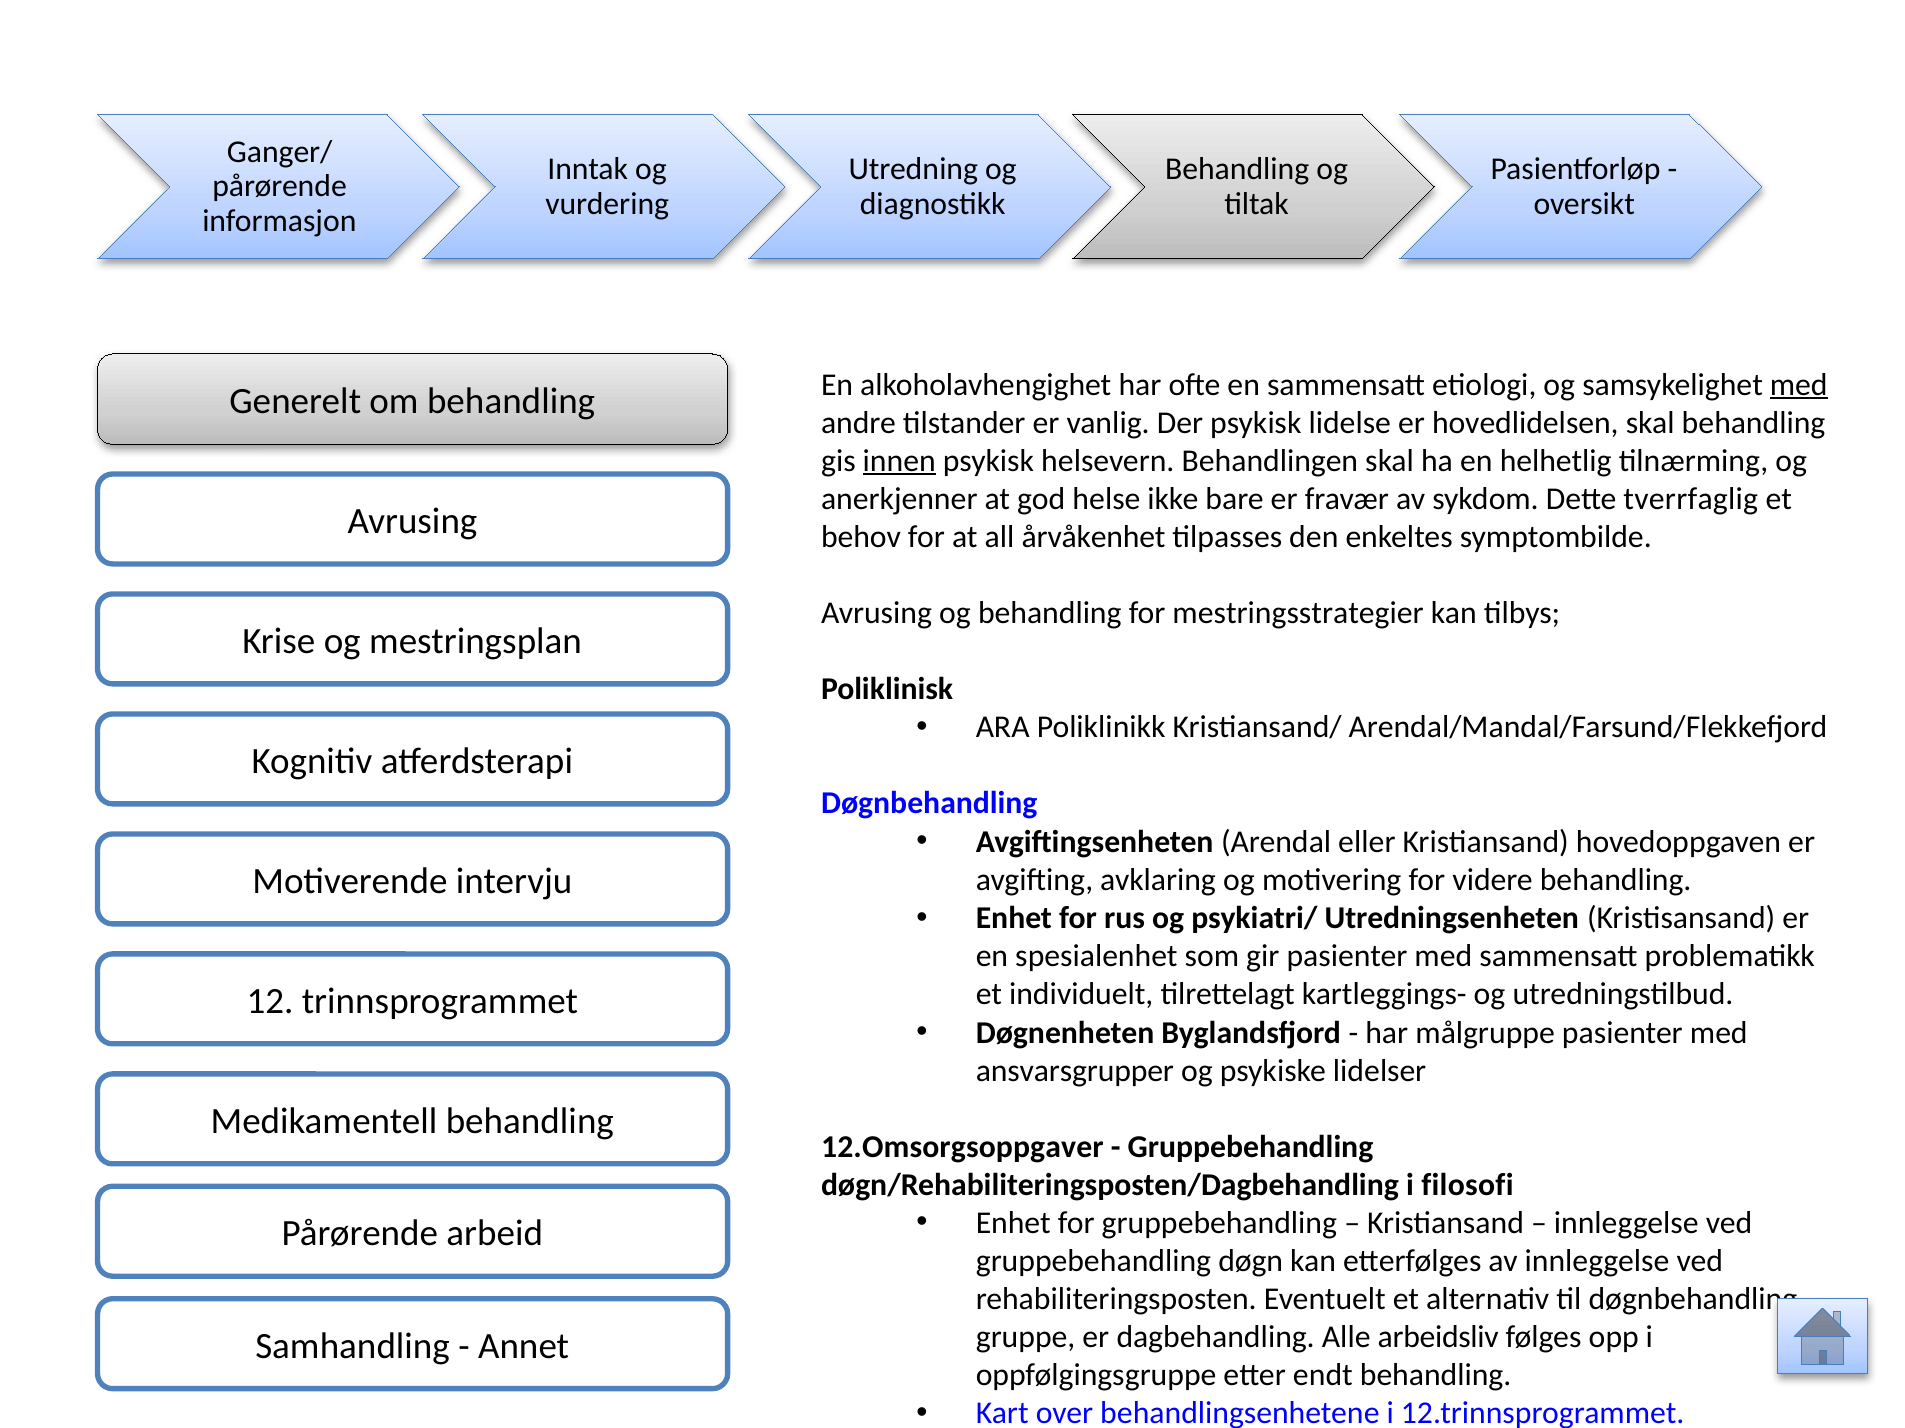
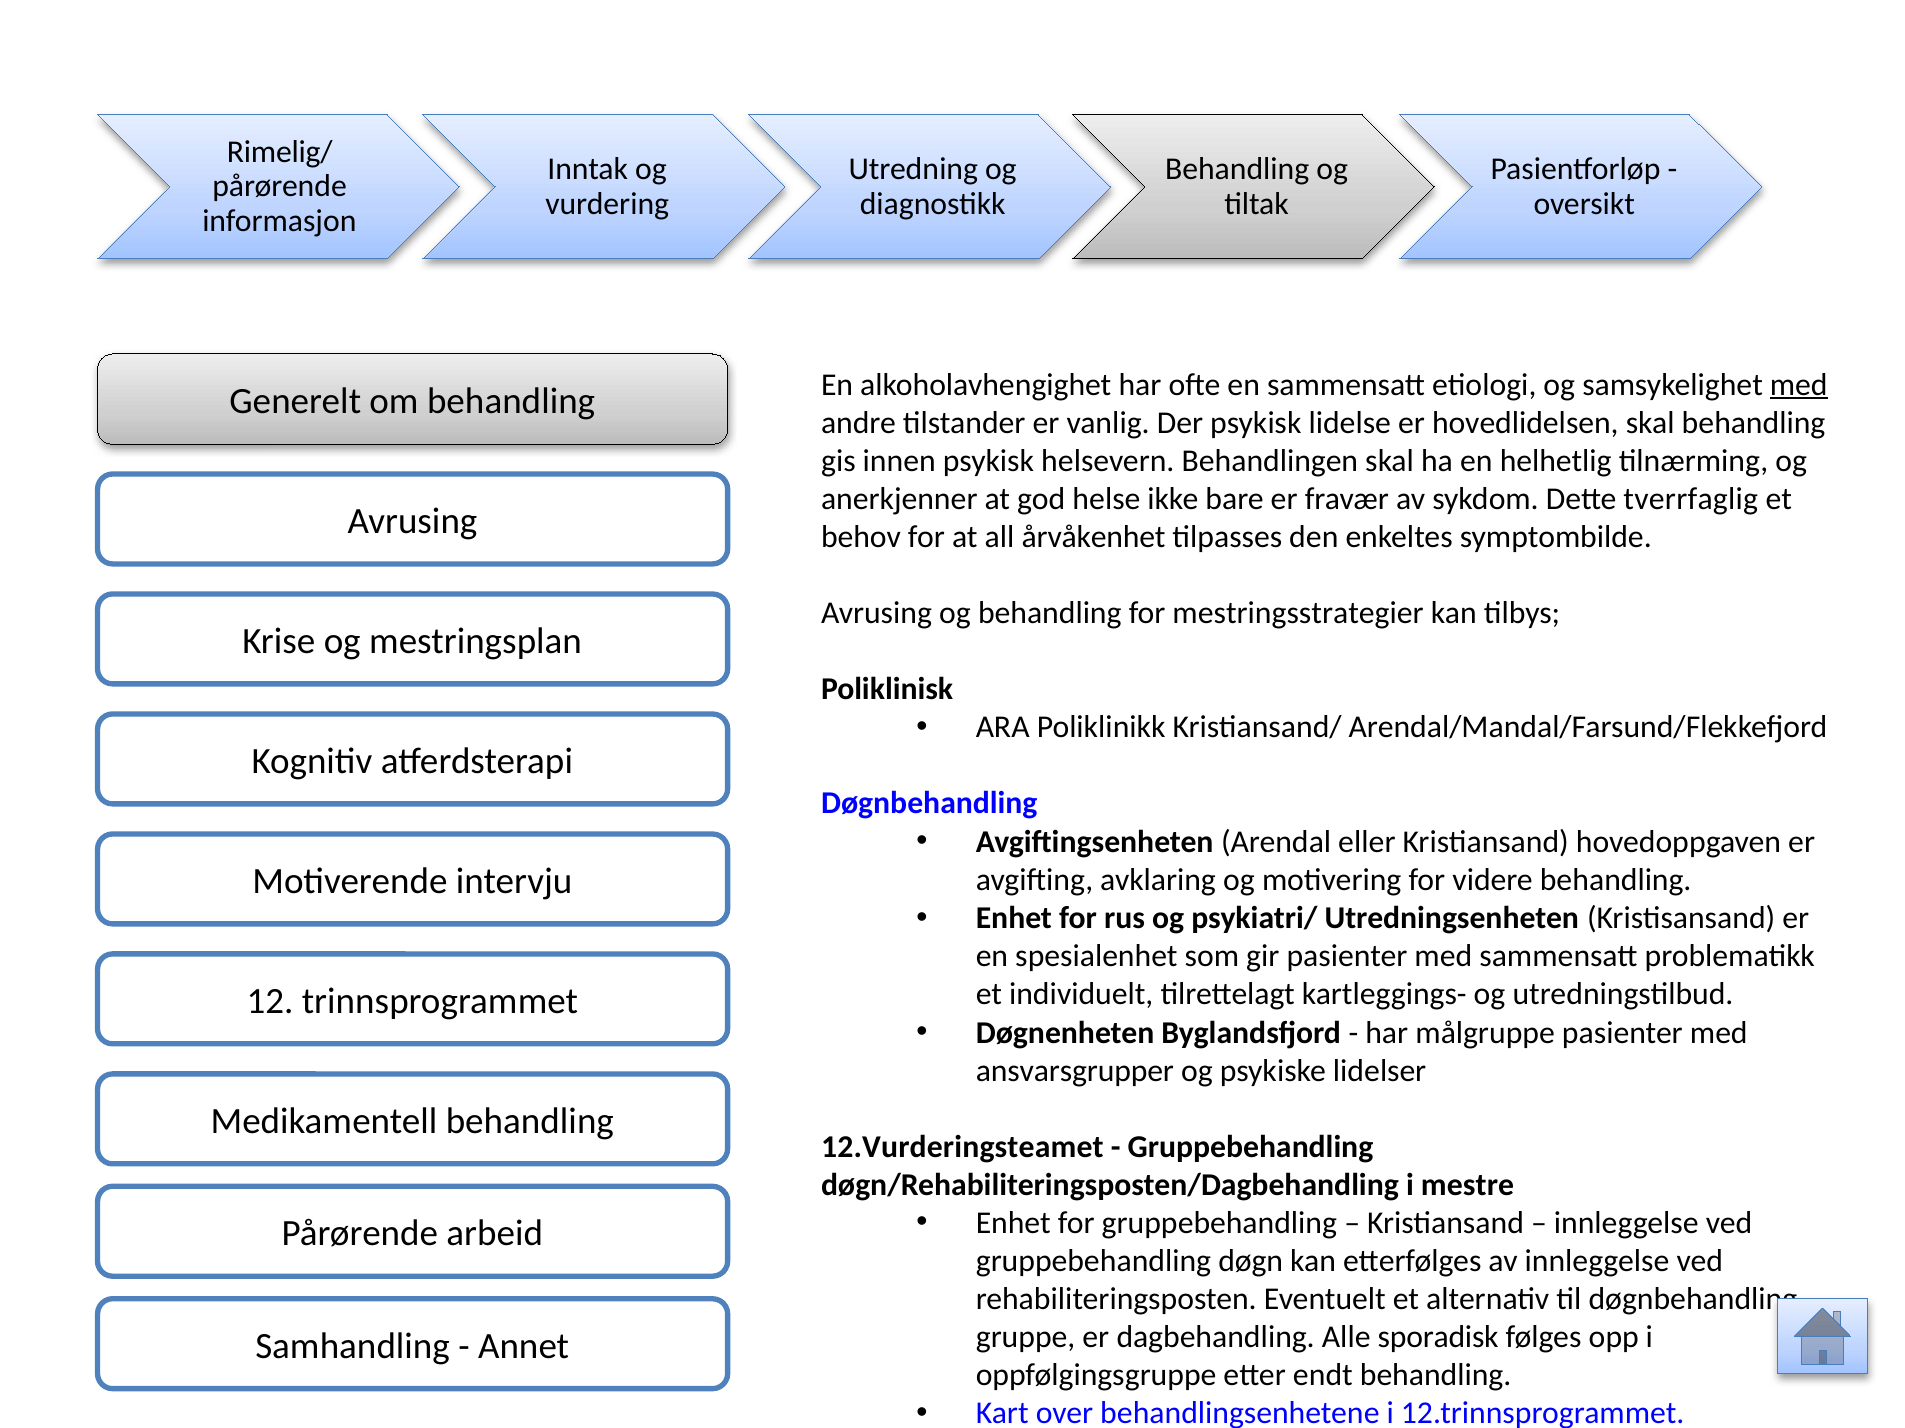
Ganger/: Ganger/ -> Rimelig/
innen underline: present -> none
12.Omsorgsoppgaver: 12.Omsorgsoppgaver -> 12.Vurderingsteamet
filosofi: filosofi -> mestre
arbeidsliv: arbeidsliv -> sporadisk
